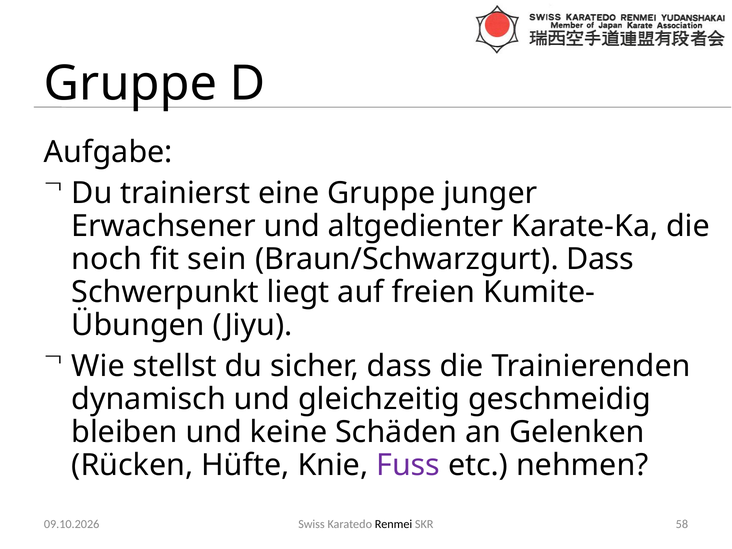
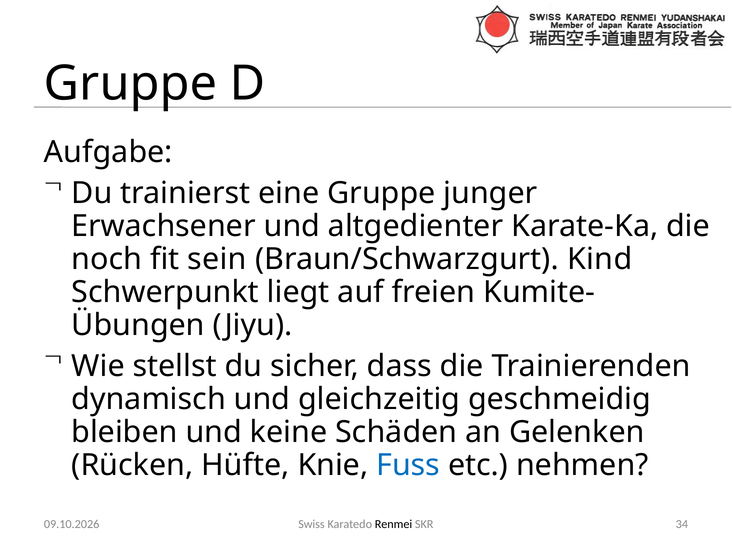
Braun/Schwarzgurt Dass: Dass -> Kind
Fuss colour: purple -> blue
58: 58 -> 34
